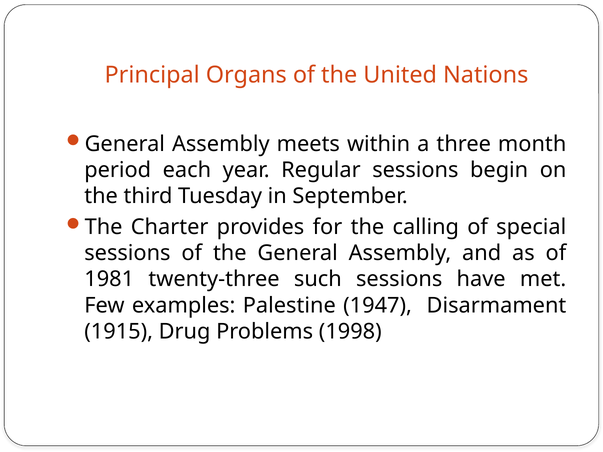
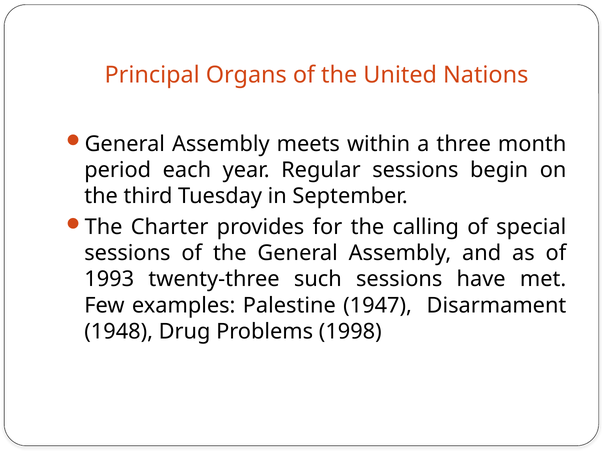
1981: 1981 -> 1993
1915: 1915 -> 1948
